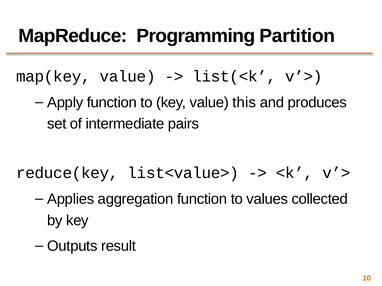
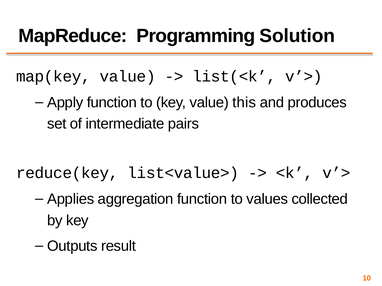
Partition: Partition -> Solution
